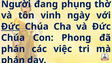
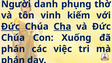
đang: đang -> danh
ngày: ngày -> kiếm
Cha underline: none -> present
Phong: Phong -> Xuống
